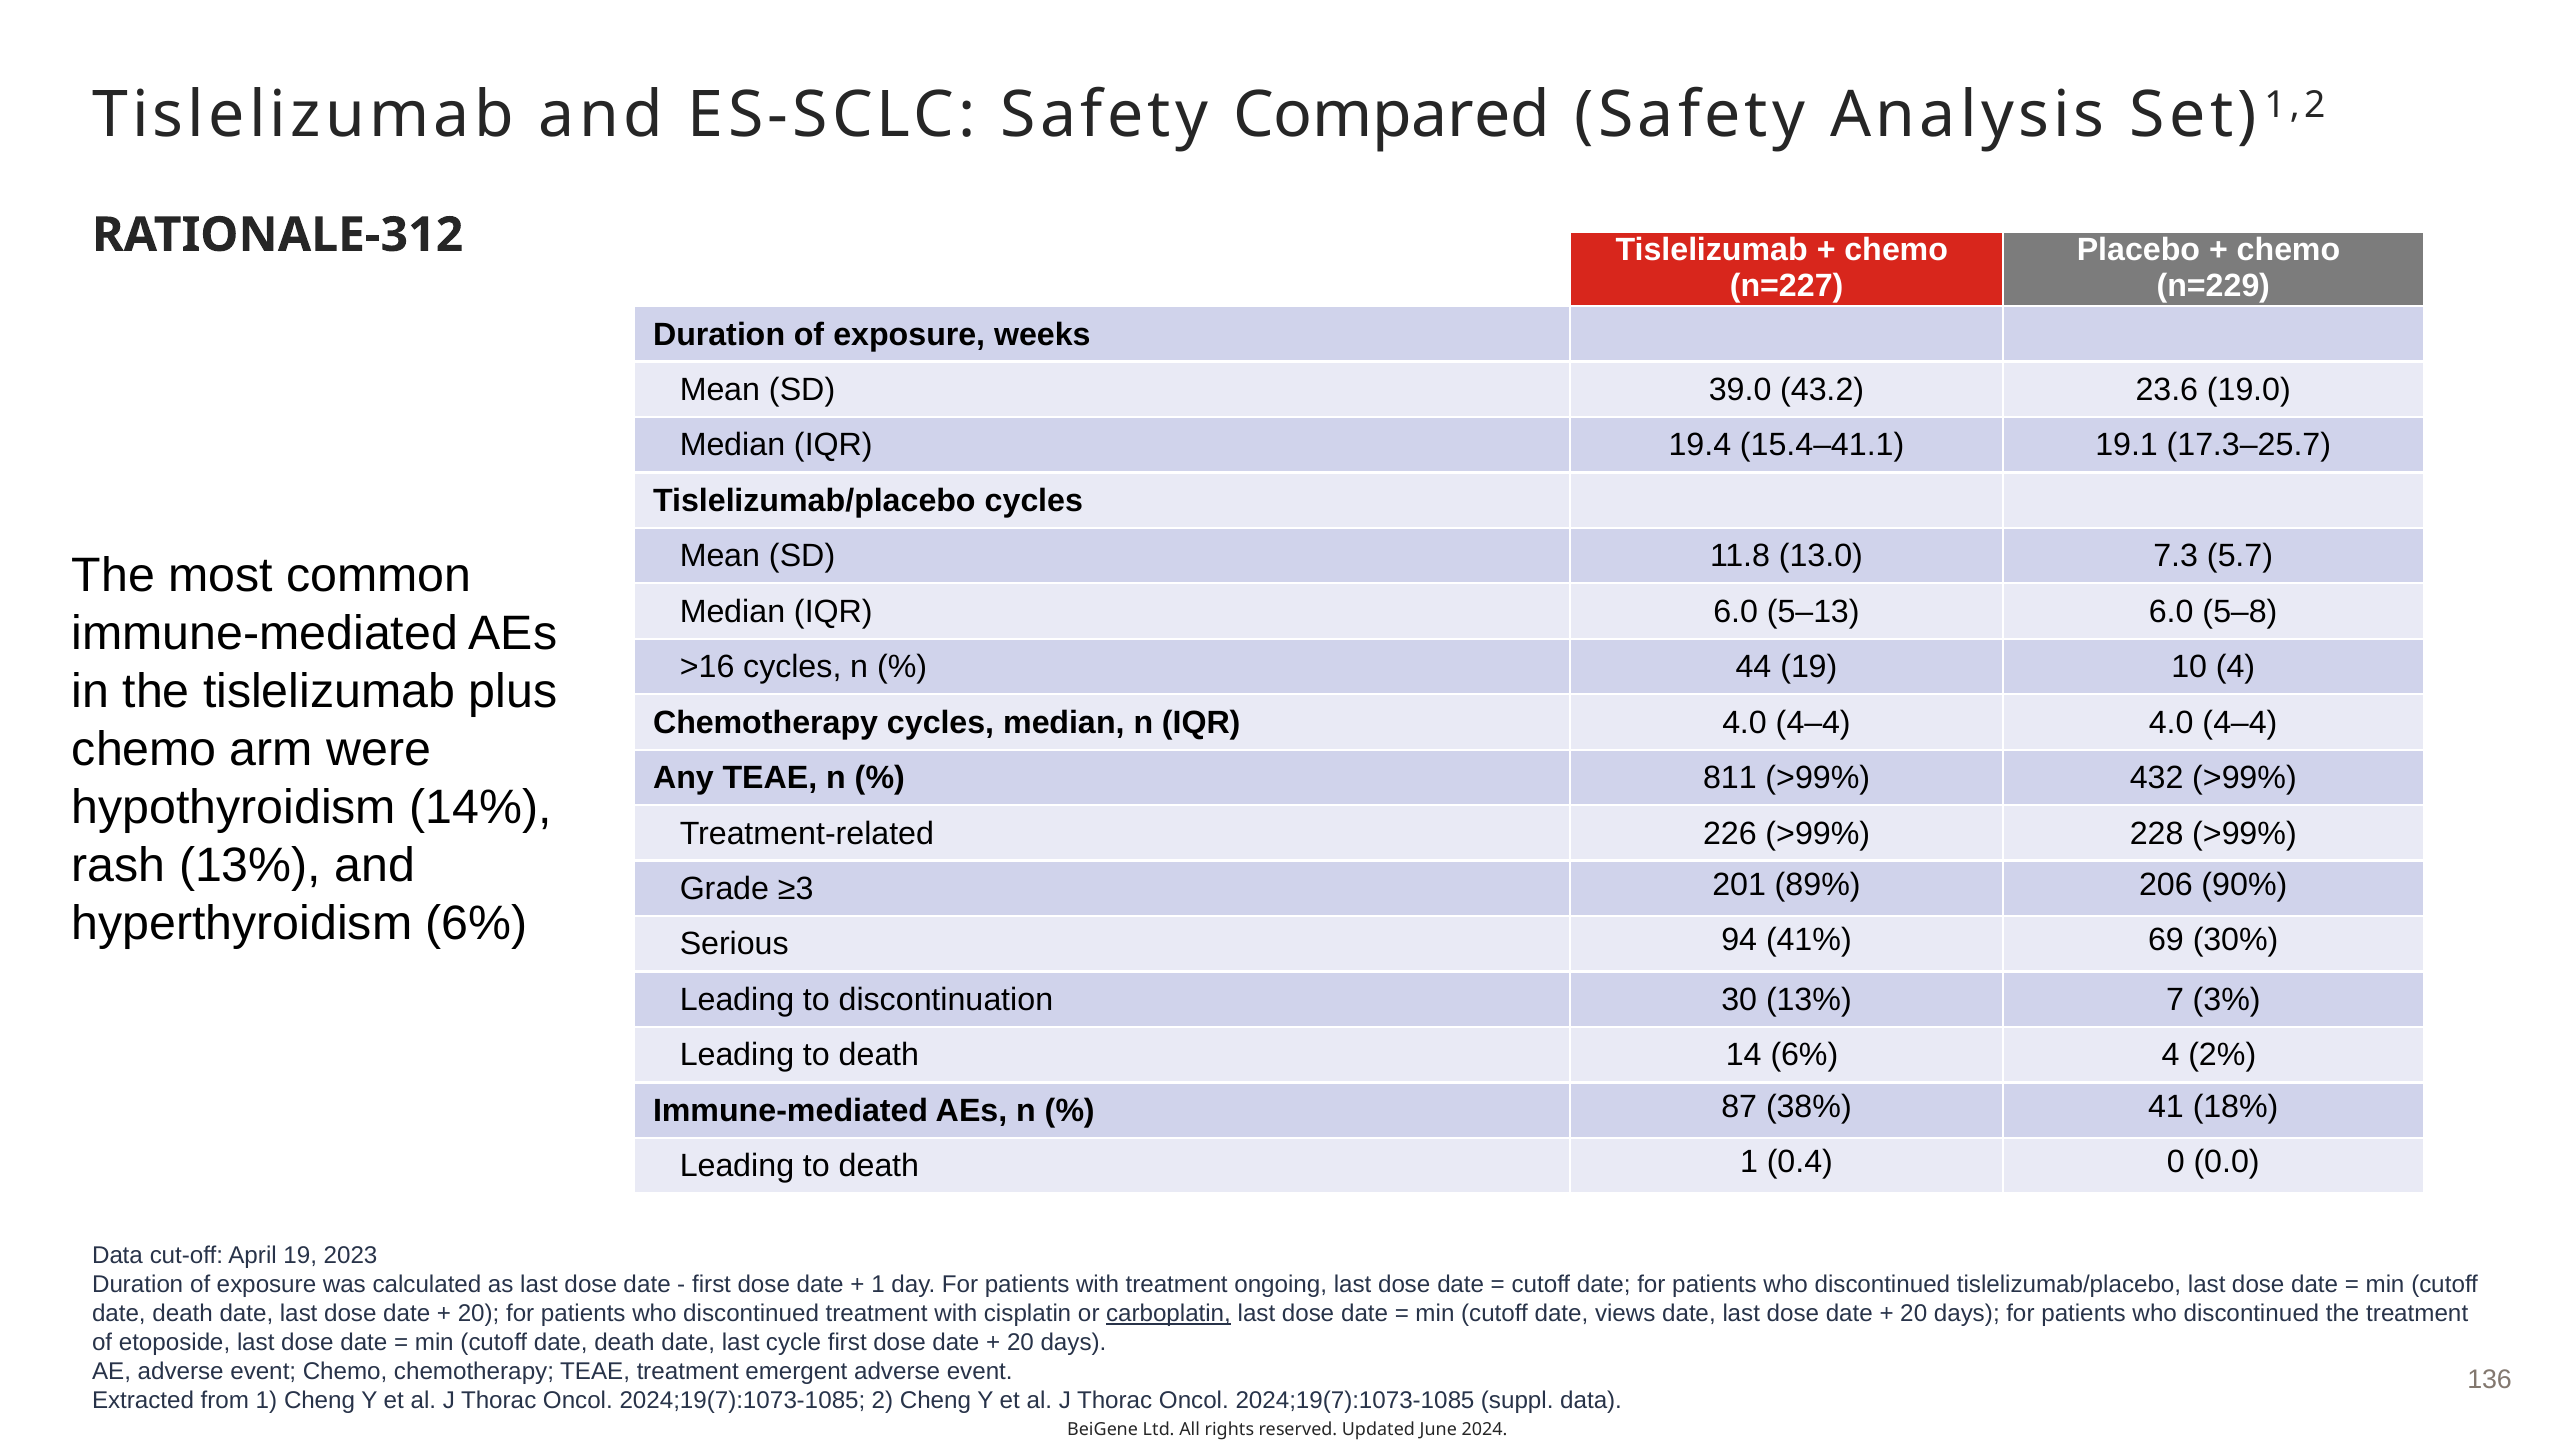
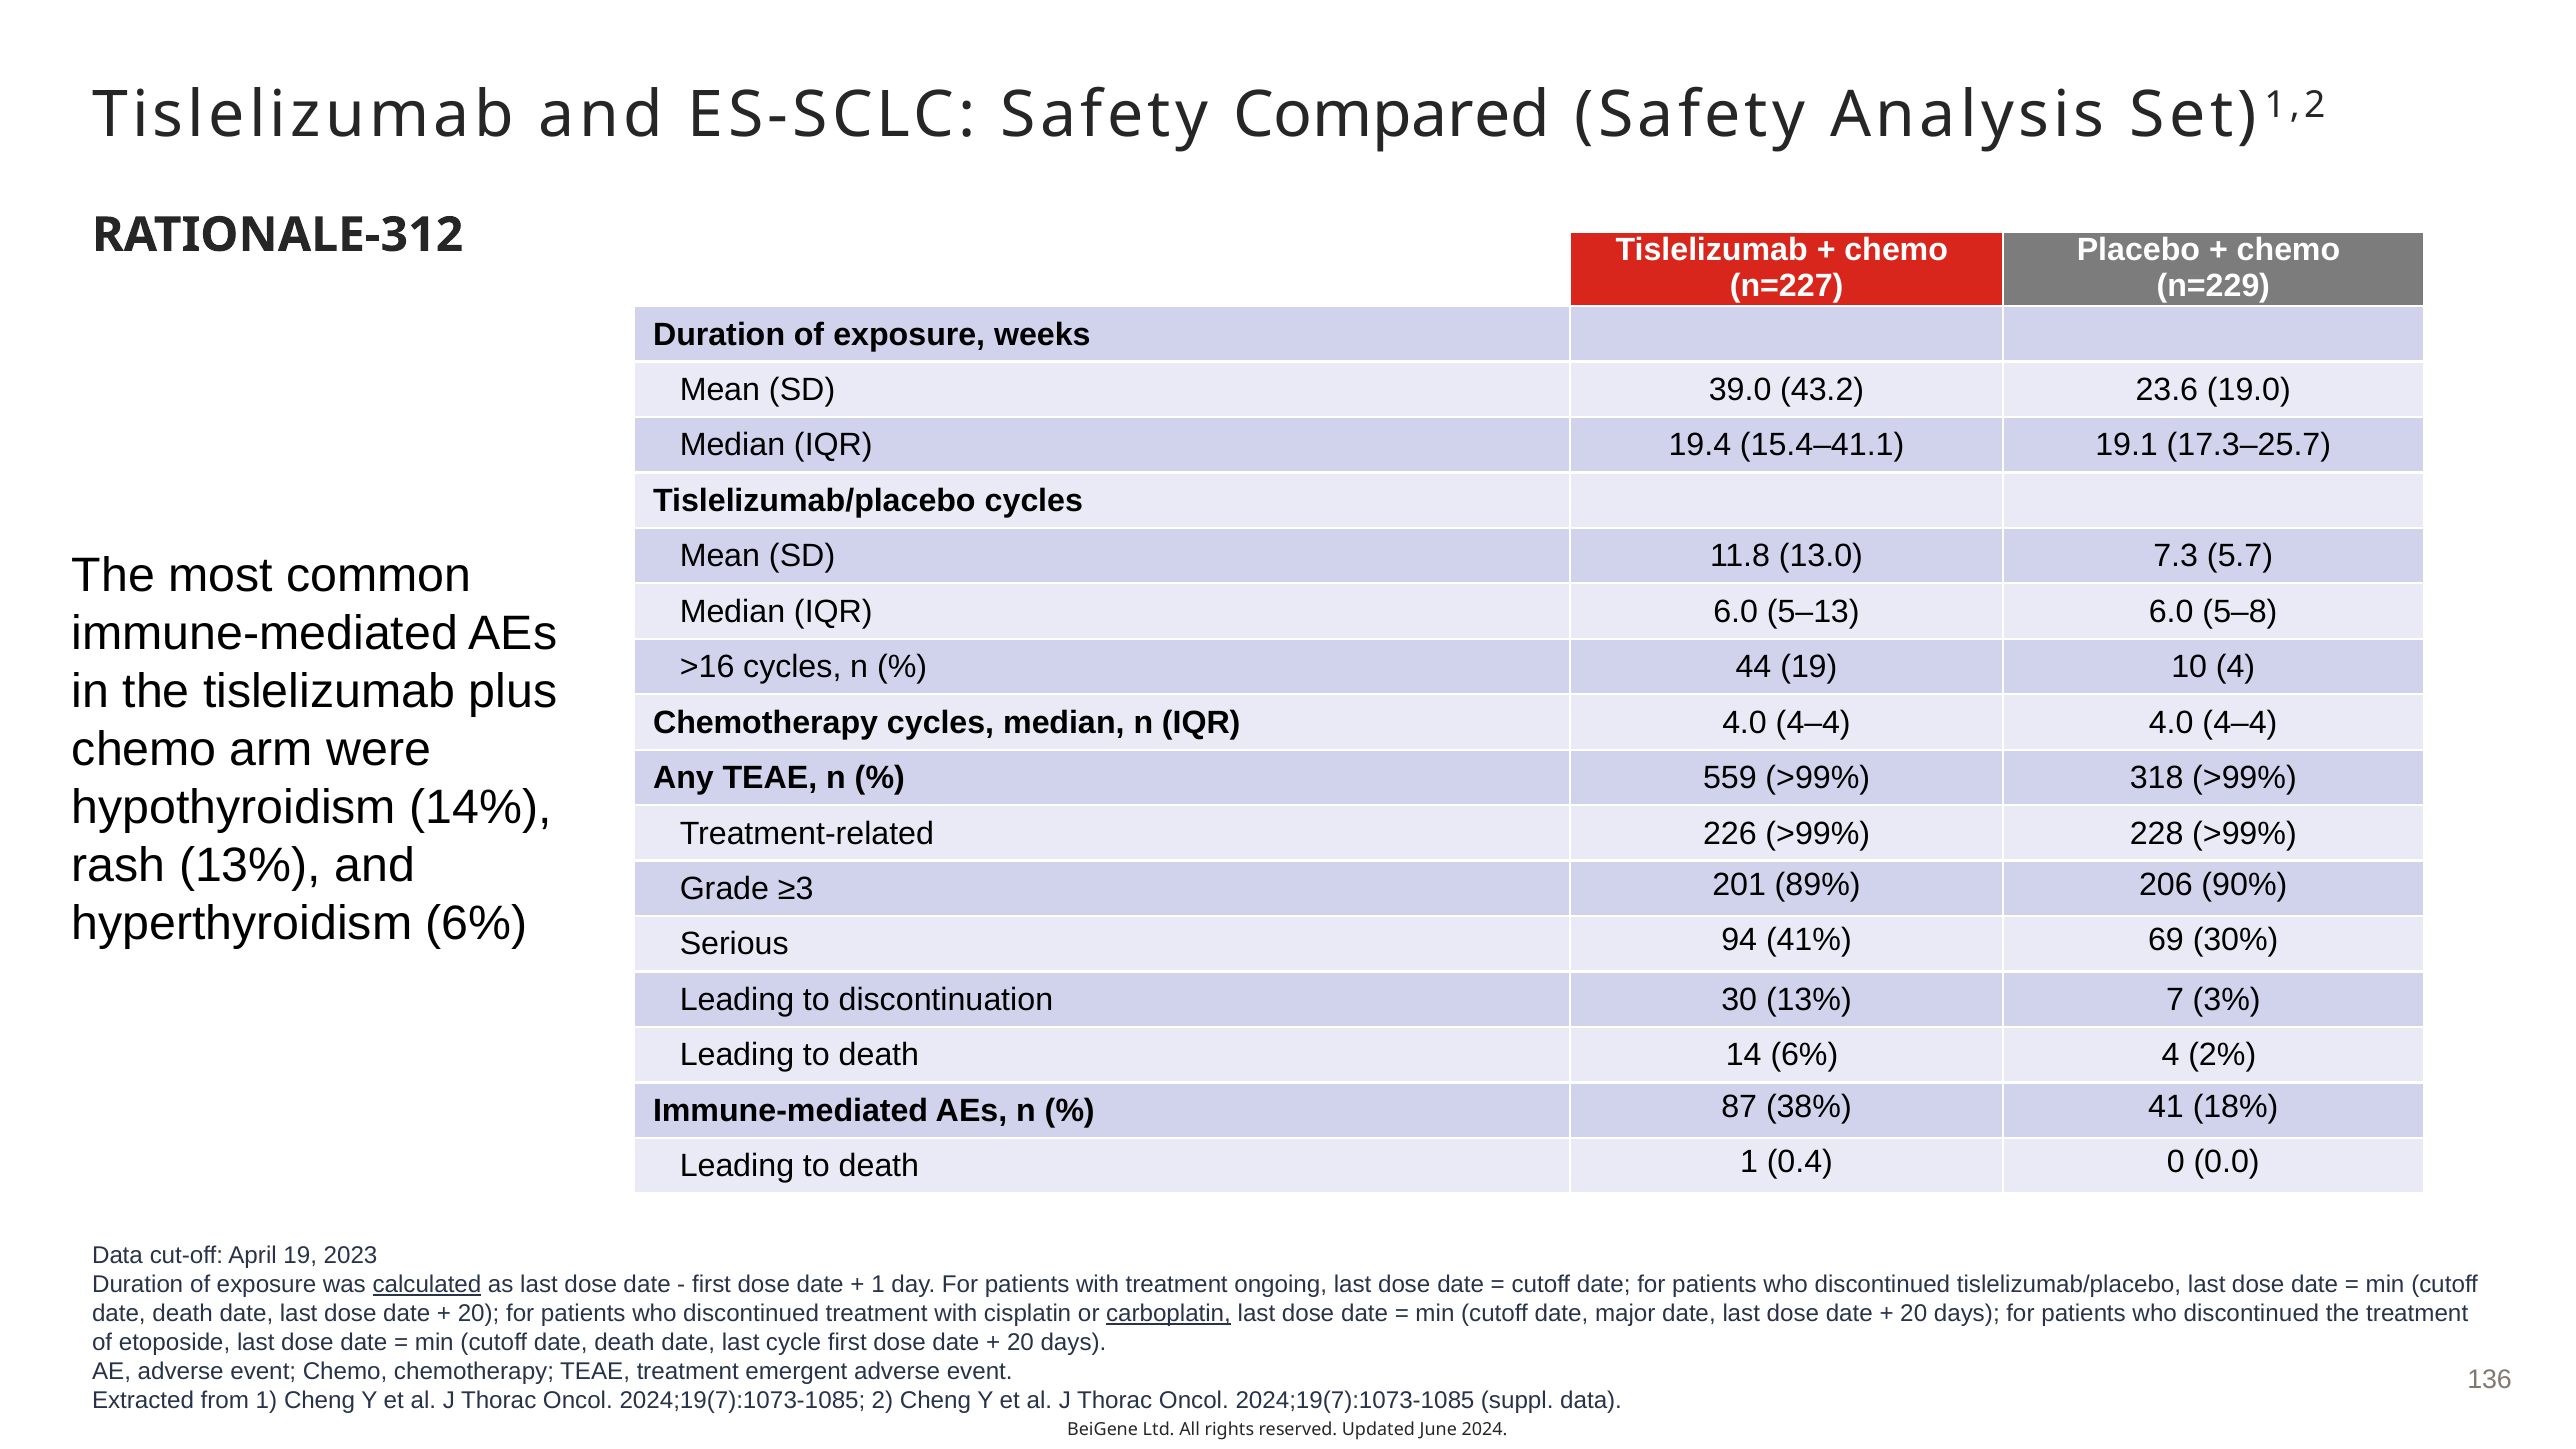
811: 811 -> 559
432: 432 -> 318
calculated underline: none -> present
views: views -> major
